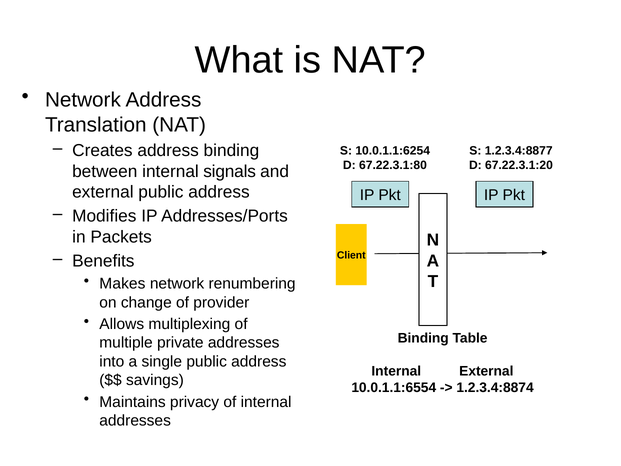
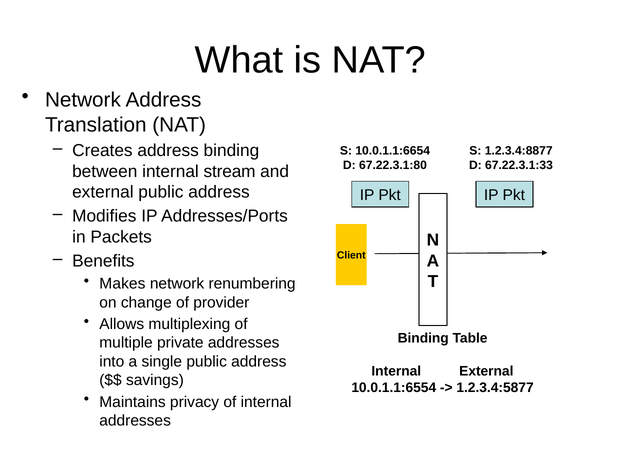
10.0.1.1:6254: 10.0.1.1:6254 -> 10.0.1.1:6654
67.22.3.1:20: 67.22.3.1:20 -> 67.22.3.1:33
signals: signals -> stream
1.2.3.4:8874: 1.2.3.4:8874 -> 1.2.3.4:5877
